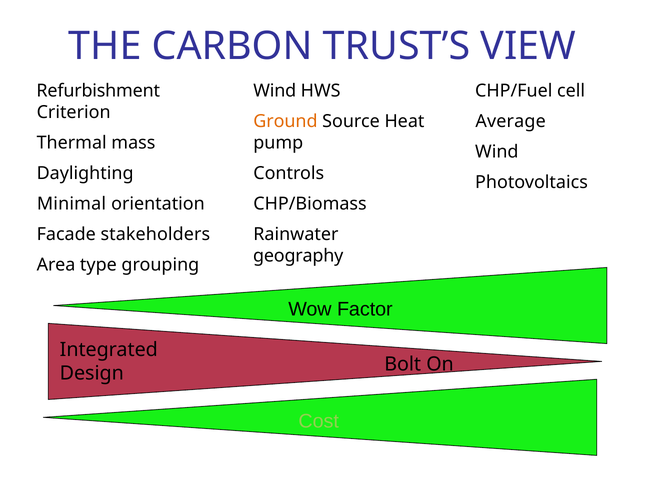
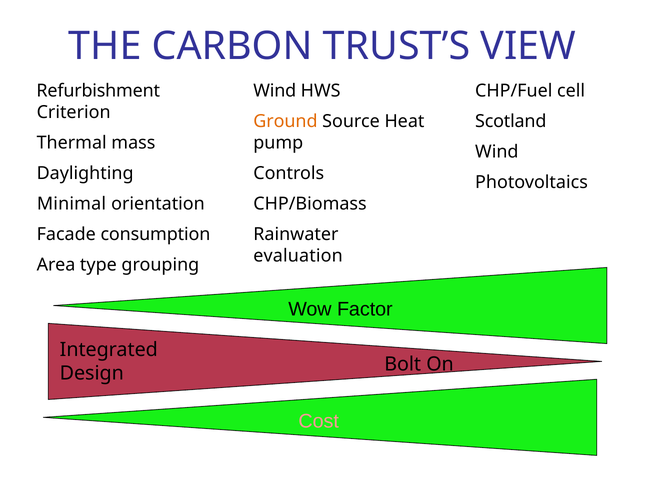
Average: Average -> Scotland
stakeholders: stakeholders -> consumption
geography: geography -> evaluation
Cost colour: light green -> pink
